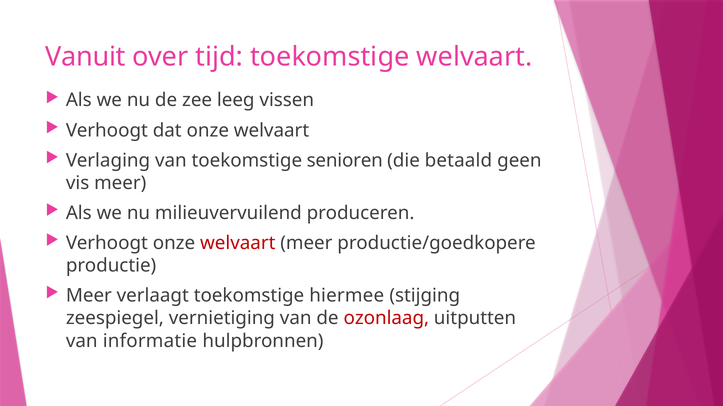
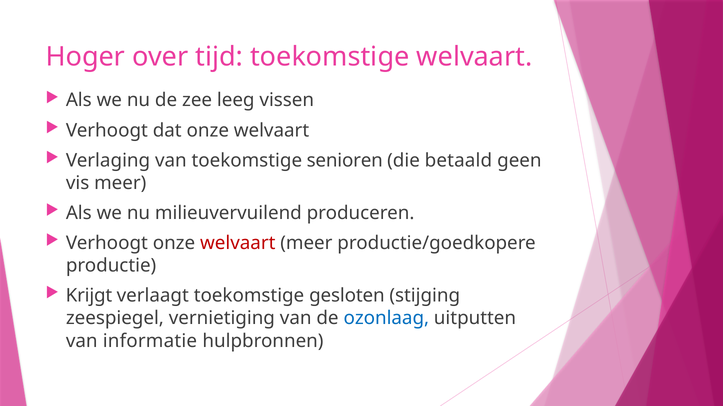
Vanuit: Vanuit -> Hoger
Meer at (89, 296): Meer -> Krijgt
hiermee: hiermee -> gesloten
ozonlaag colour: red -> blue
